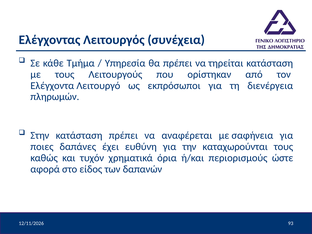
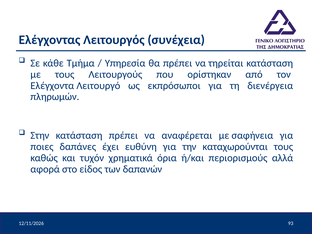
ώστε: ώστε -> αλλά
